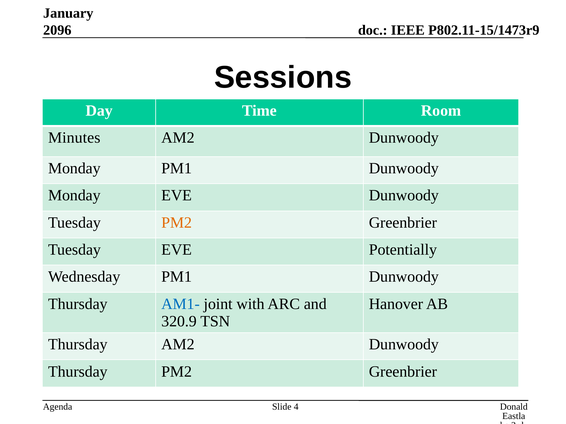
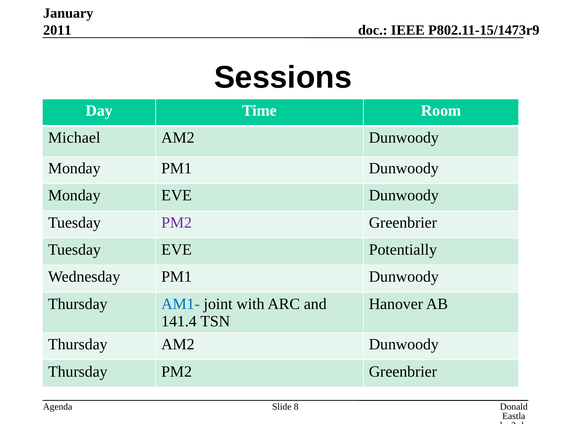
2096: 2096 -> 2011
Minutes: Minutes -> Michael
PM2 at (177, 223) colour: orange -> purple
320.9: 320.9 -> 141.4
4: 4 -> 8
